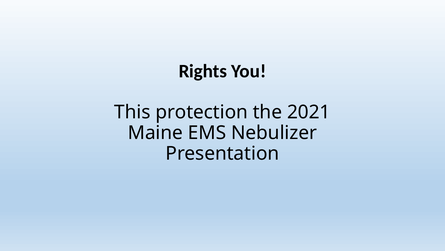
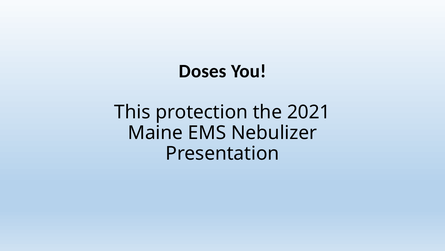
Rights: Rights -> Doses
